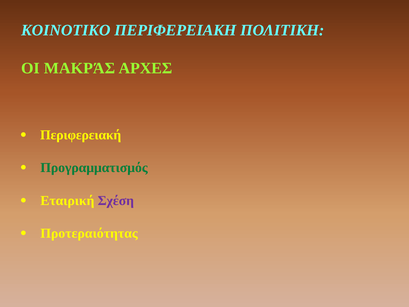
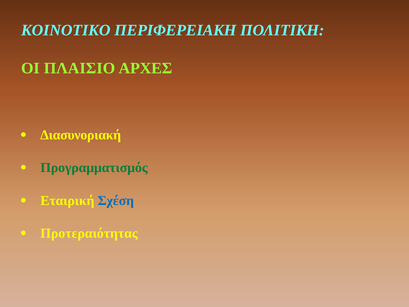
ΜΑΚΡΆΣ: ΜΑΚΡΆΣ -> ΠΛΑΙΣΙΟ
Περιφερειακή: Περιφερειακή -> Διασυνοριακή
Σχέση colour: purple -> blue
